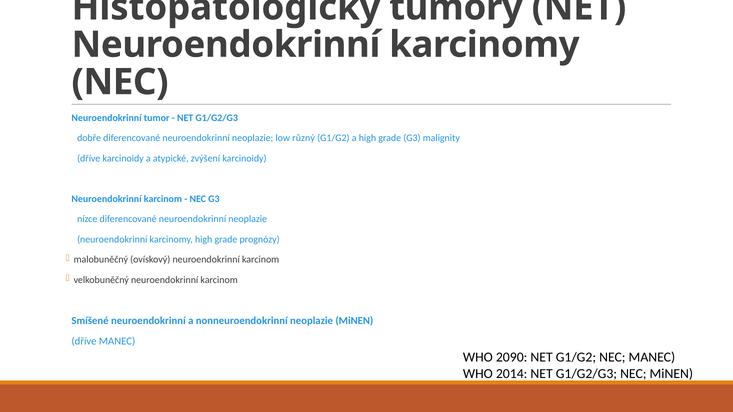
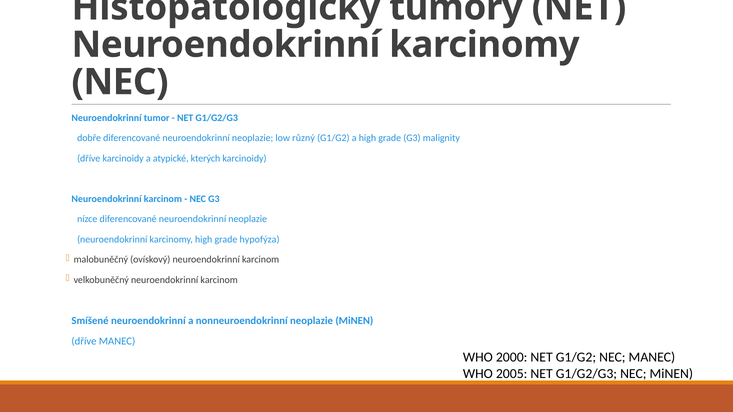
zvýšení: zvýšení -> kterých
prognózy: prognózy -> hypofýza
2090: 2090 -> 2000
2014: 2014 -> 2005
